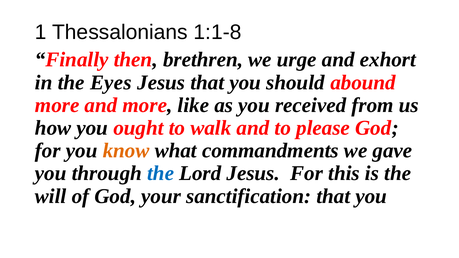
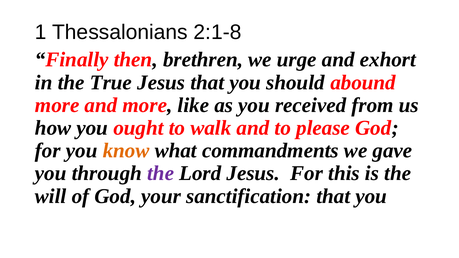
1:1-8: 1:1-8 -> 2:1-8
Eyes: Eyes -> True
the at (161, 174) colour: blue -> purple
